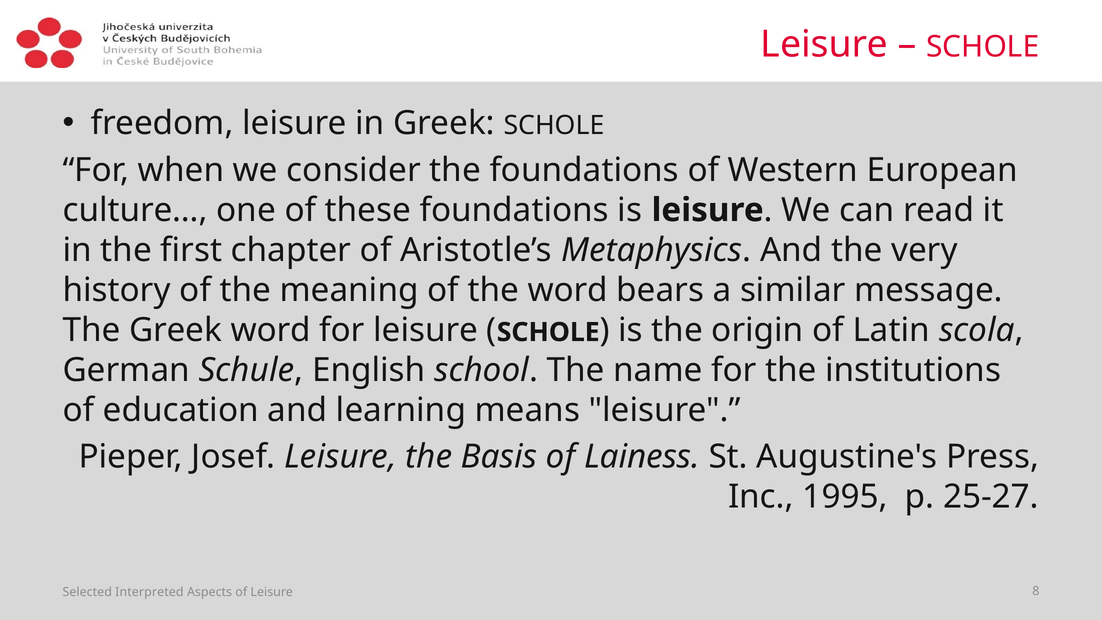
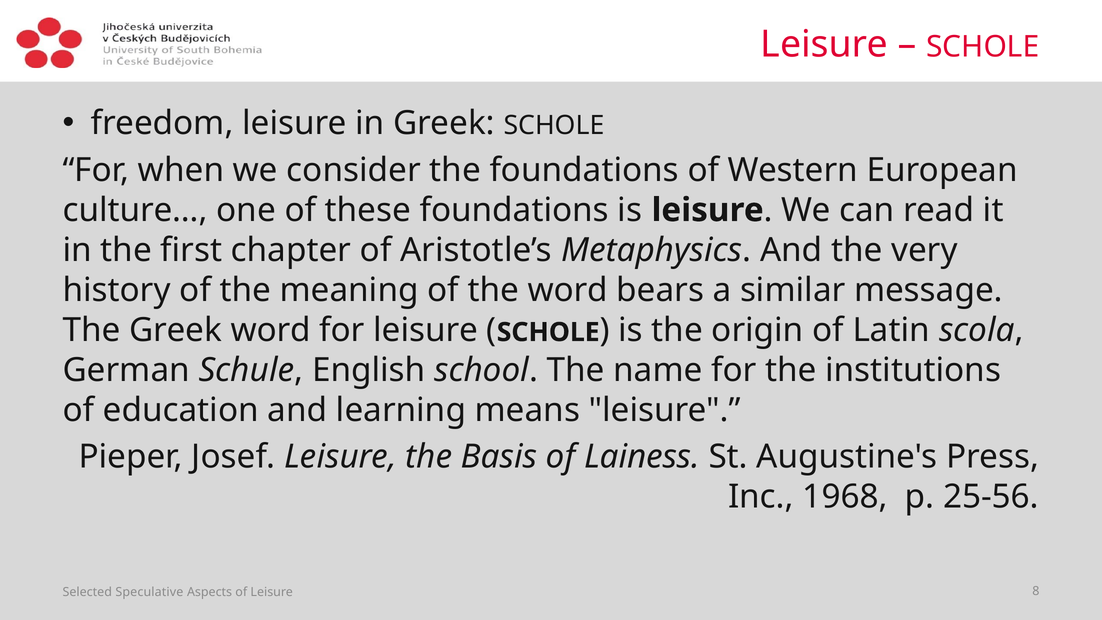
1995: 1995 -> 1968
25-27: 25-27 -> 25-56
Interpreted: Interpreted -> Speculative
